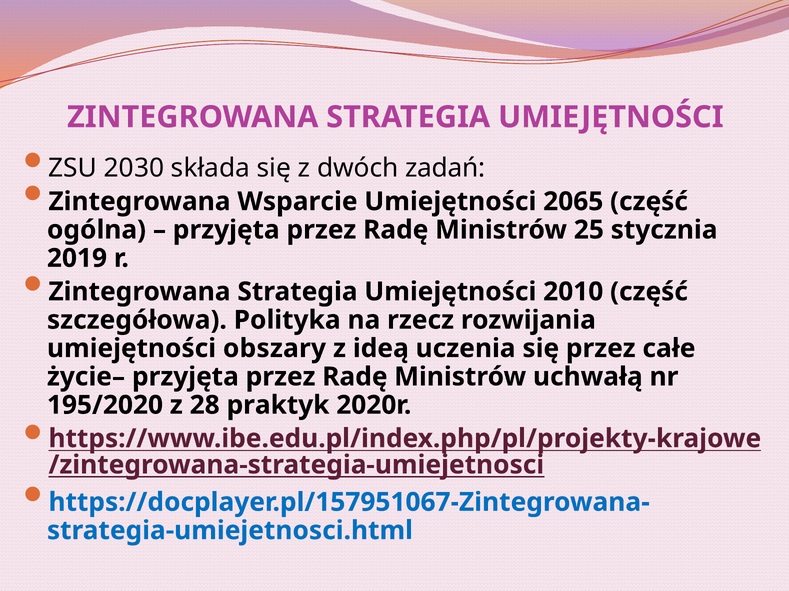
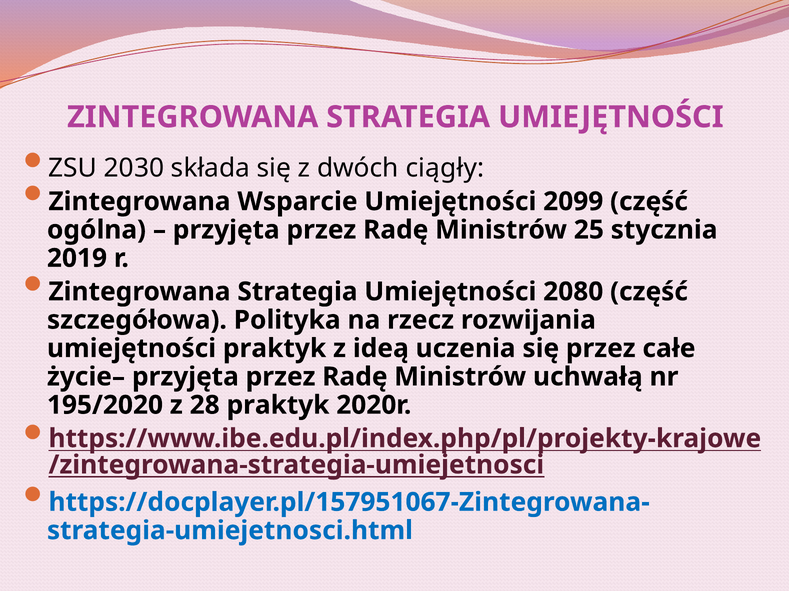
zadań: zadań -> ciągły
2065: 2065 -> 2099
2010: 2010 -> 2080
umiejętności obszary: obszary -> praktyk
